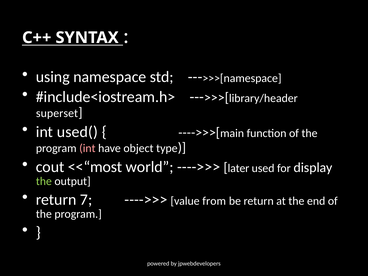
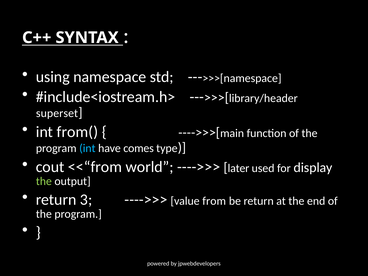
used(: used( -> from(
int at (87, 148) colour: pink -> light blue
object: object -> comes
<<“most: <<“most -> <<“from
7: 7 -> 3
